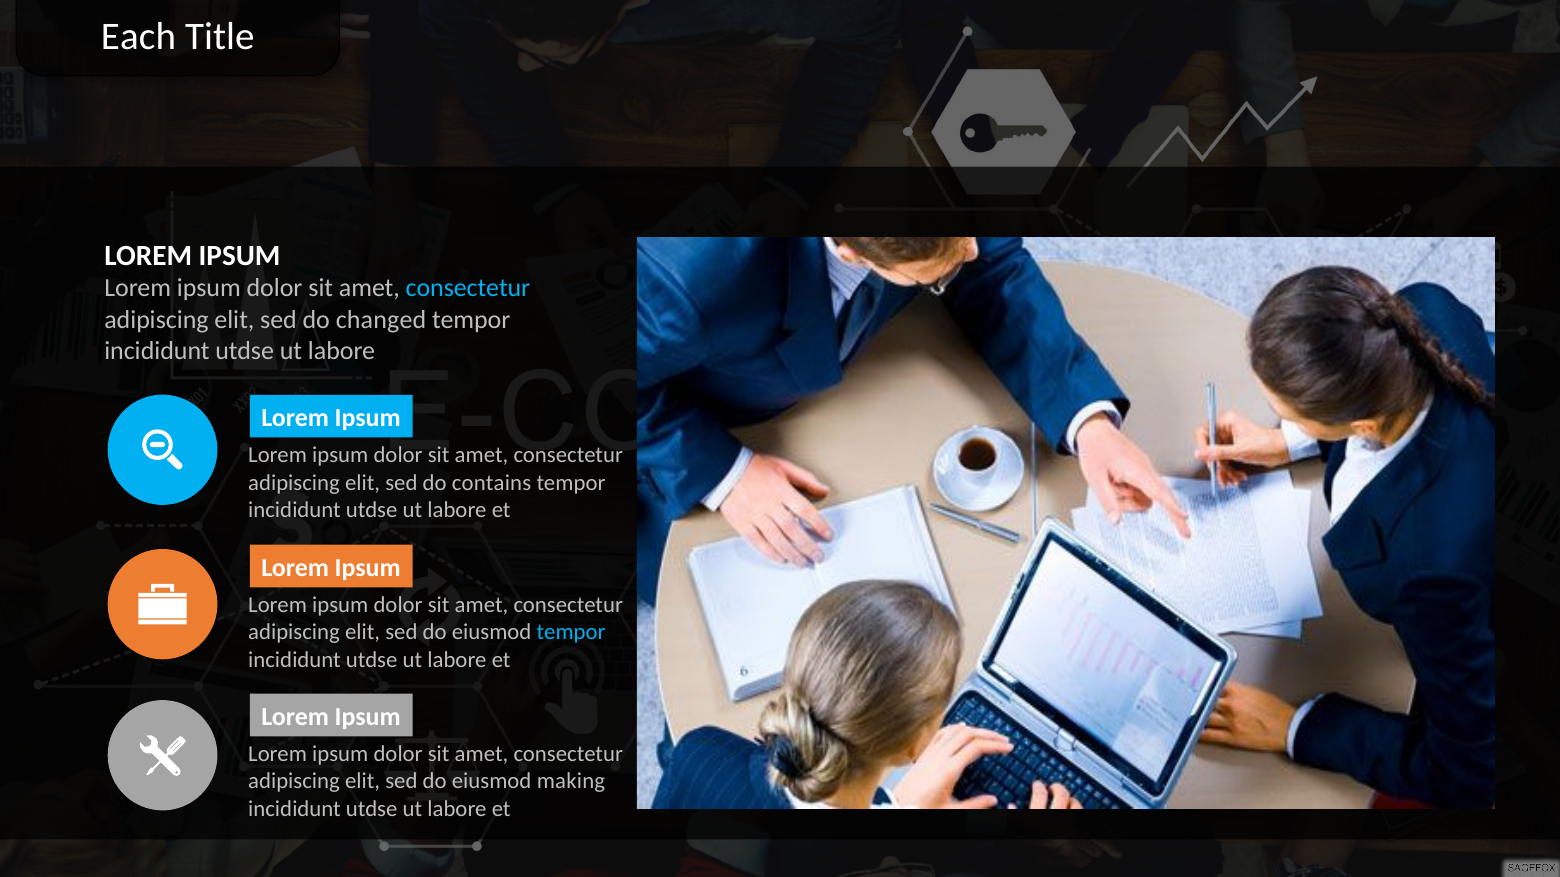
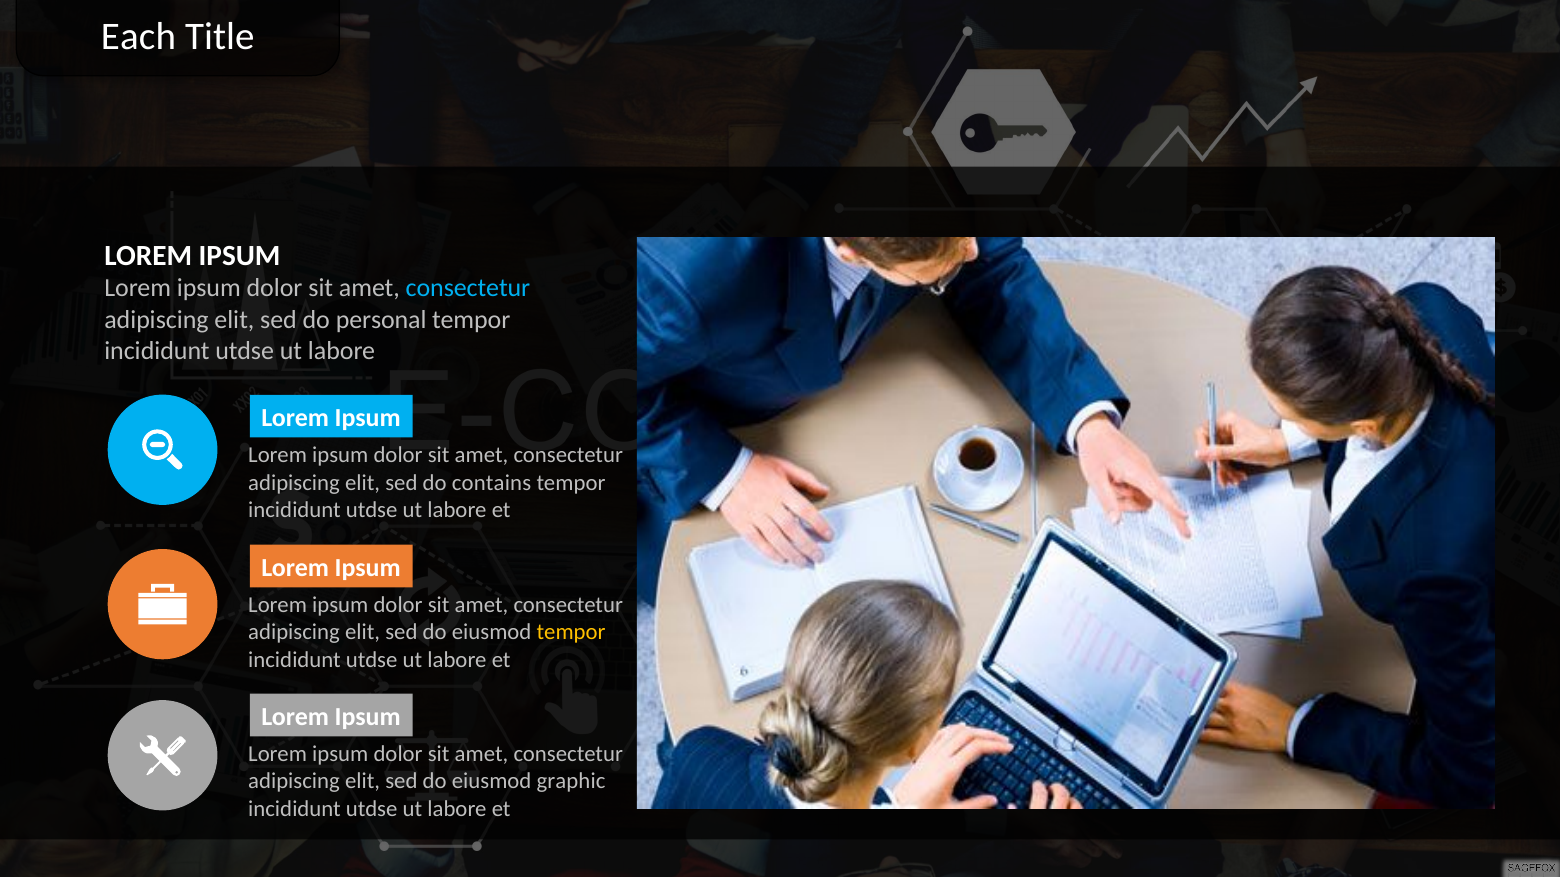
changed: changed -> personal
tempor at (571, 633) colour: light blue -> yellow
making: making -> graphic
